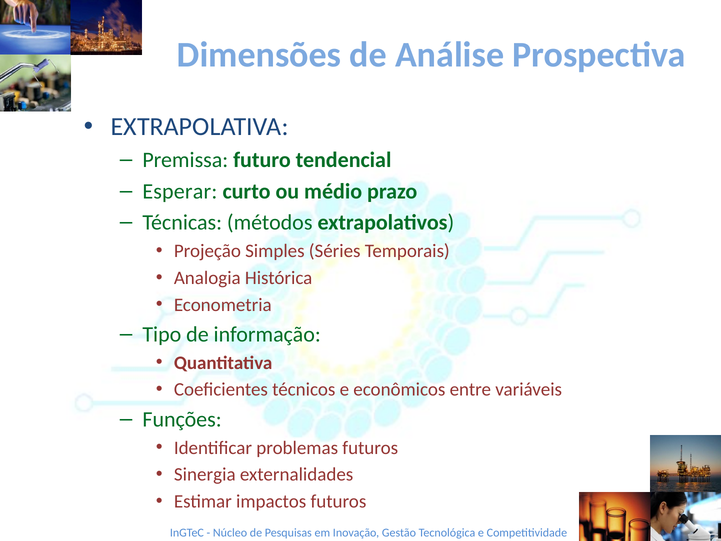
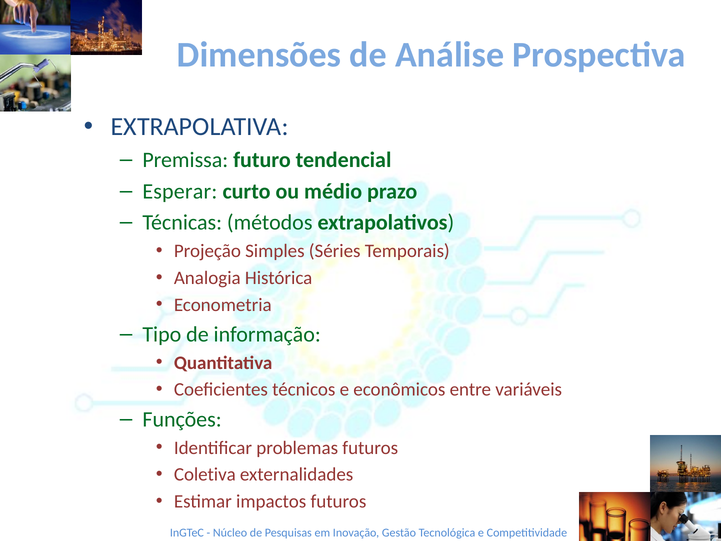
Sinergia: Sinergia -> Coletiva
